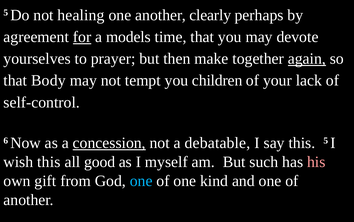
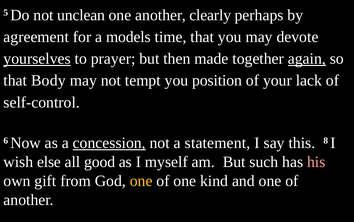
healing: healing -> unclean
for underline: present -> none
yourselves underline: none -> present
make: make -> made
children: children -> position
debatable: debatable -> statement
this 5: 5 -> 8
wish this: this -> else
one at (141, 180) colour: light blue -> yellow
